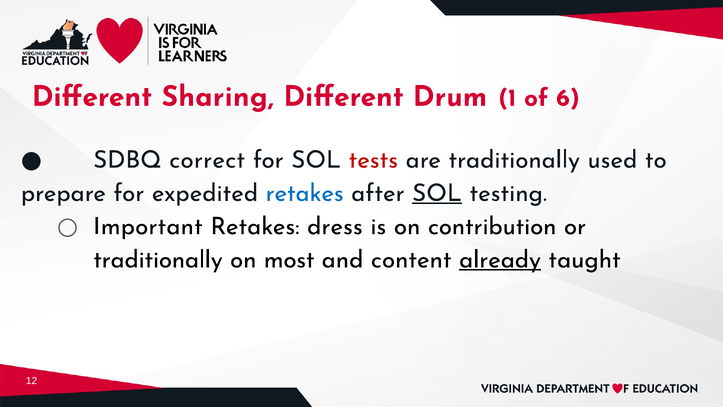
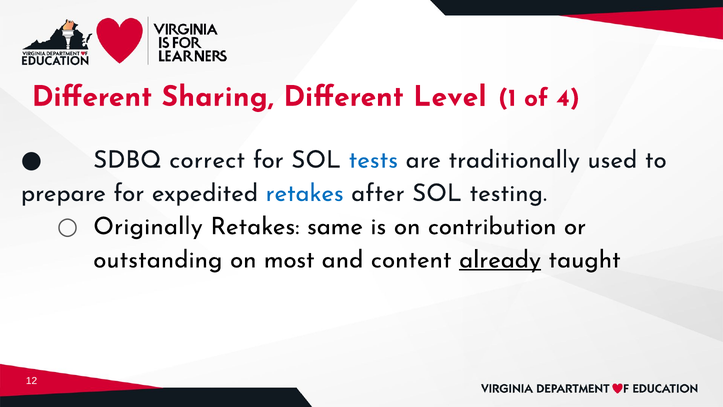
Drum: Drum -> Level
6: 6 -> 4
tests colour: red -> blue
SOL at (437, 193) underline: present -> none
Important: Important -> Originally
dress: dress -> same
traditionally at (158, 259): traditionally -> outstanding
